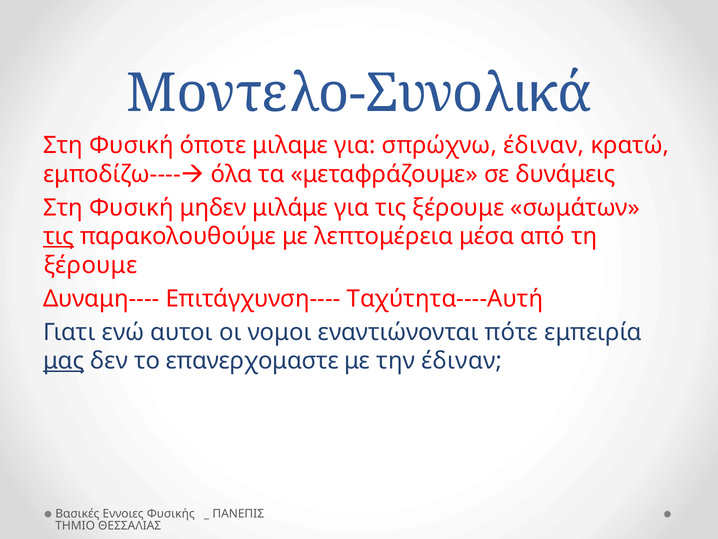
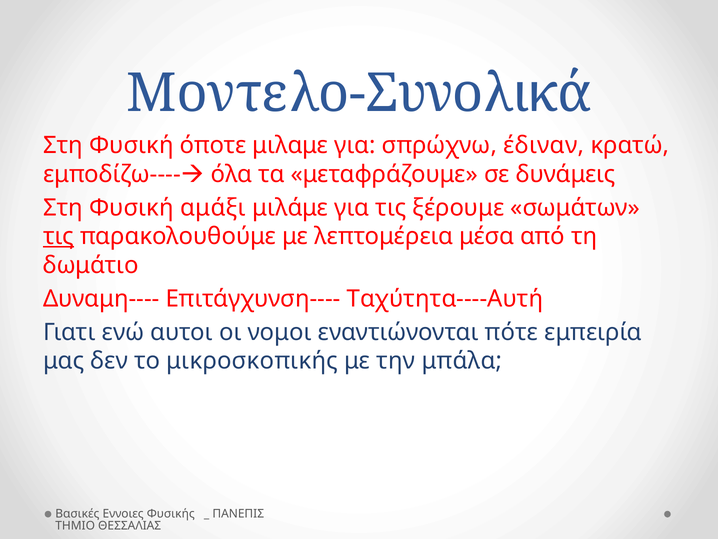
μηδεν: μηδεν -> αμάξι
ξέρουμε at (90, 265): ξέρουμε -> δωμάτιο
μας underline: present -> none
επανερχομαστε: επανερχομαστε -> μικροσκοπικής
την έδιναν: έδιναν -> μπάλα
